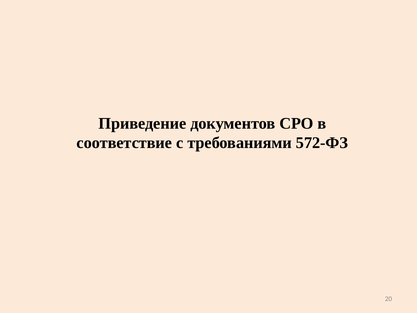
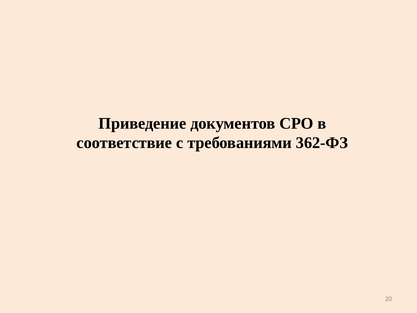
572-ФЗ: 572-ФЗ -> 362-ФЗ
